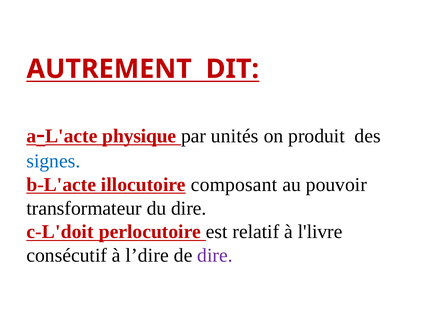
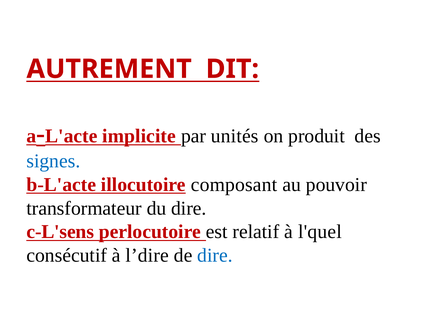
physique: physique -> implicite
c-L'doit: c-L'doit -> c-L'sens
l'livre: l'livre -> l'quel
dire at (215, 255) colour: purple -> blue
